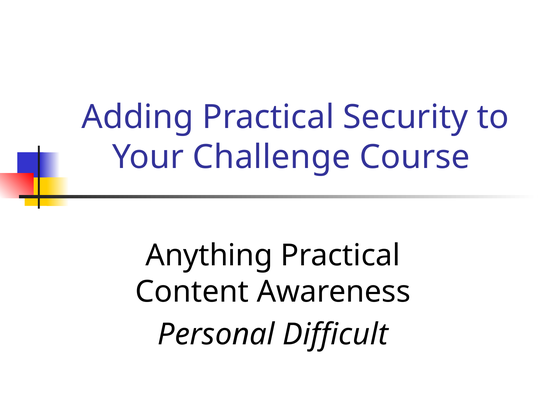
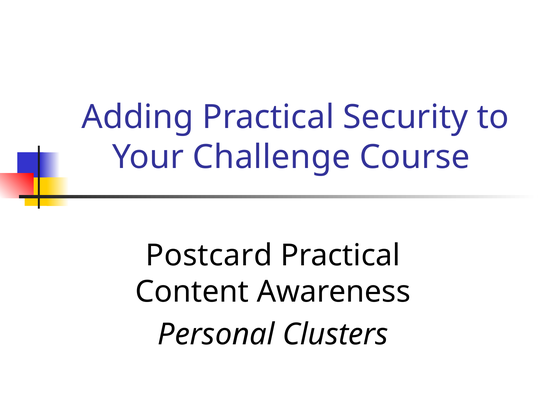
Anything: Anything -> Postcard
Difficult: Difficult -> Clusters
